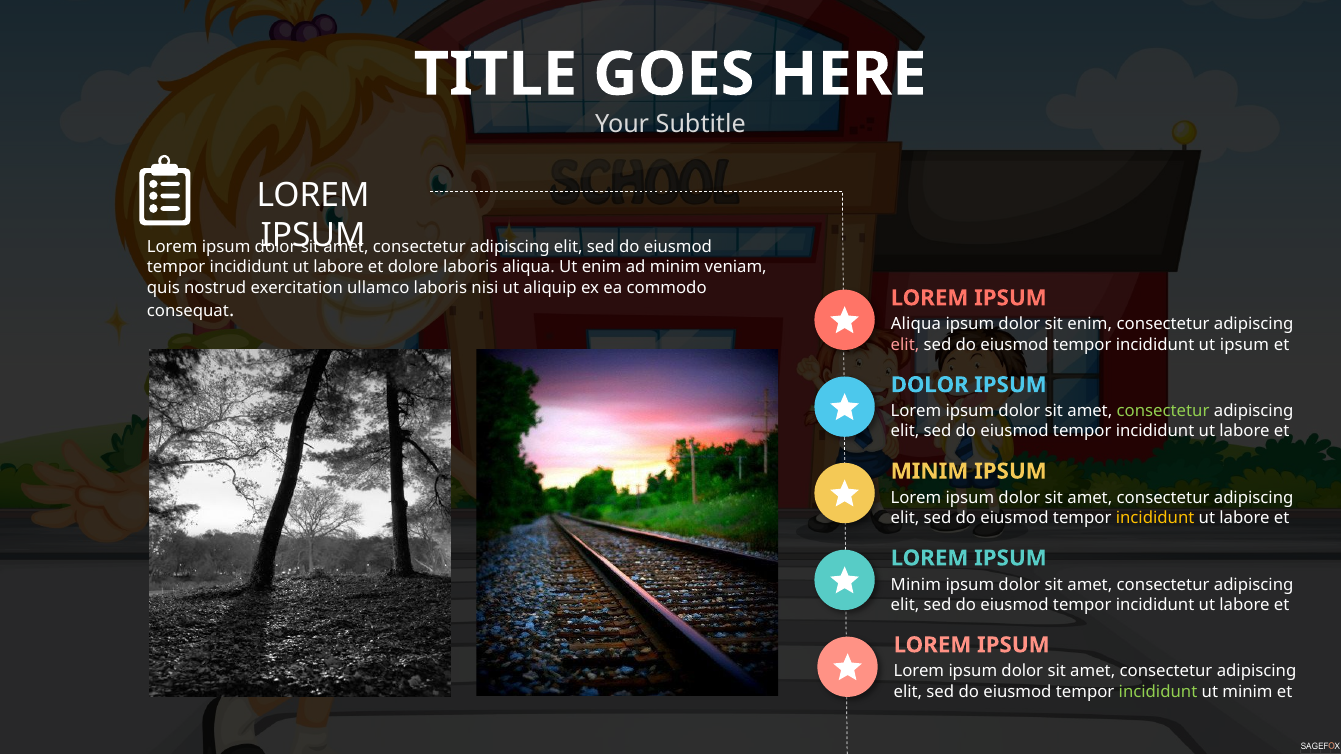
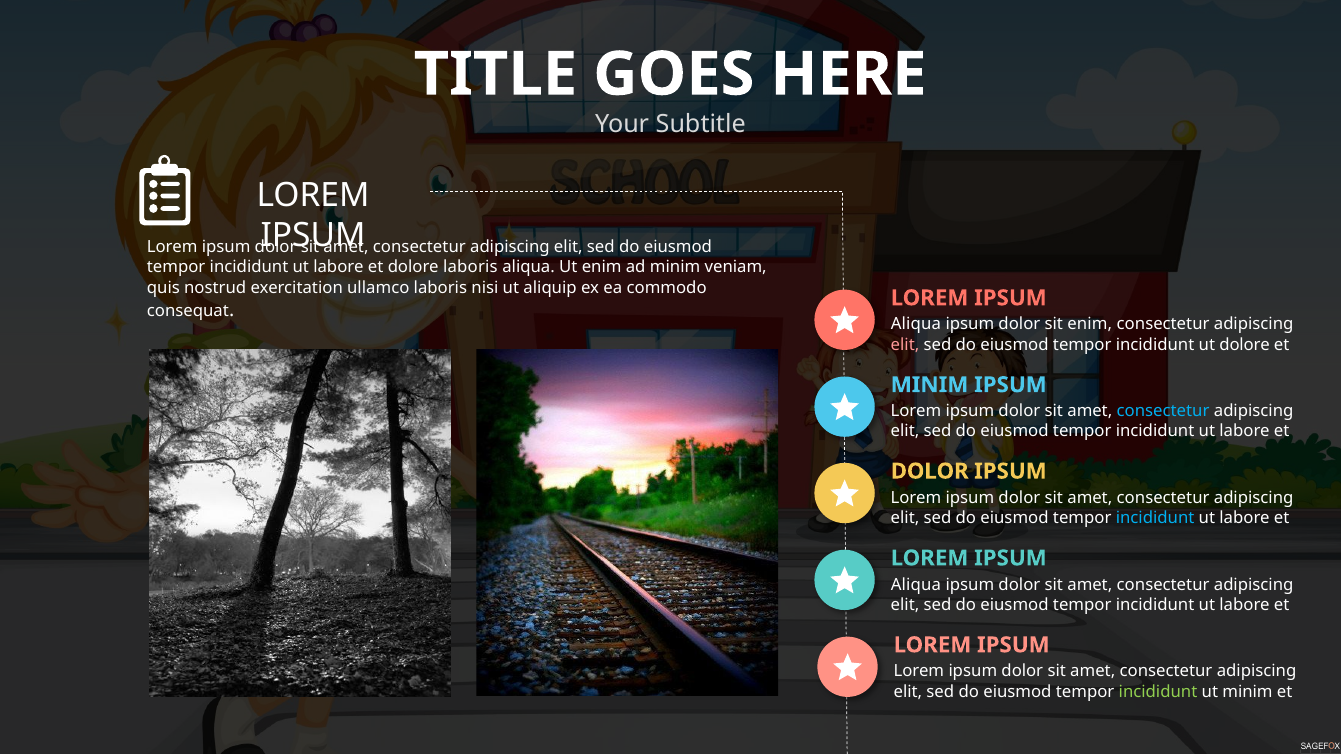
ut ipsum: ipsum -> dolore
DOLOR at (930, 385): DOLOR -> MINIM
consectetur at (1163, 411) colour: light green -> light blue
MINIM at (930, 471): MINIM -> DOLOR
incididunt at (1155, 518) colour: yellow -> light blue
Minim at (916, 585): Minim -> Aliqua
